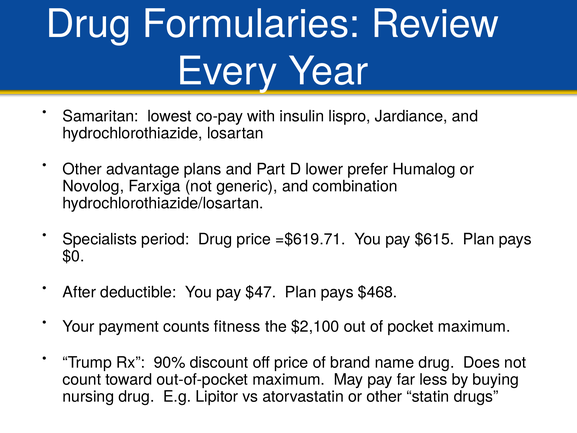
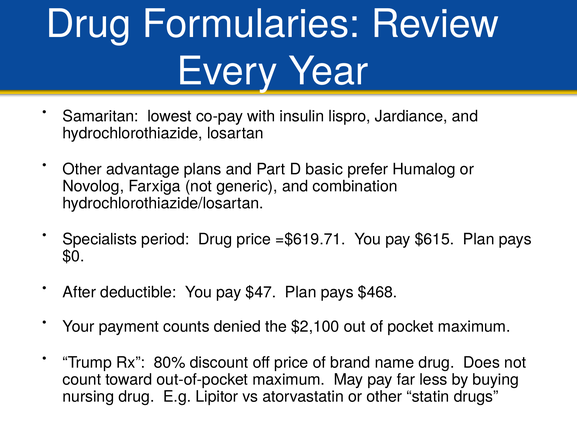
lower: lower -> basic
fitness: fitness -> denied
90%: 90% -> 80%
